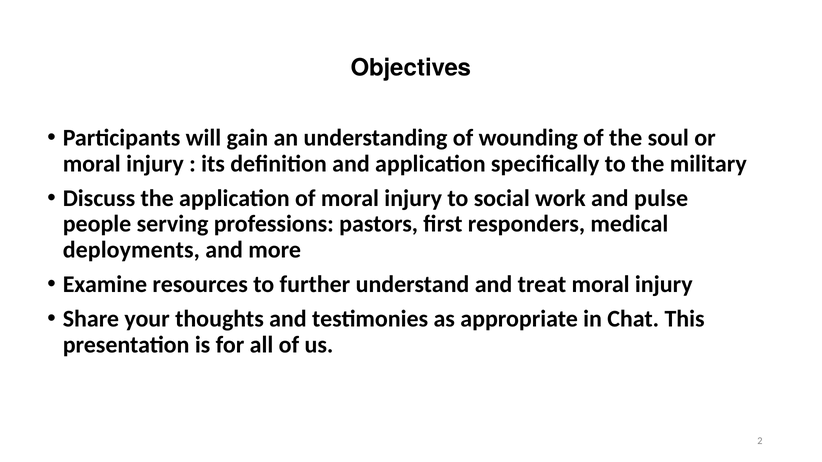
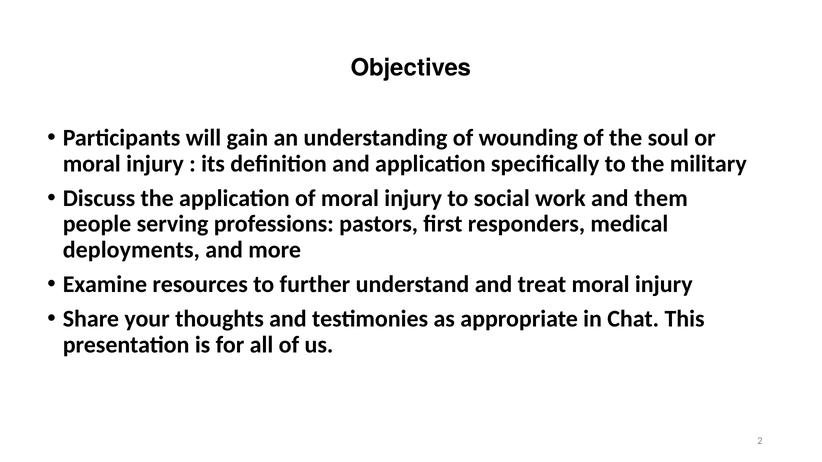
pulse: pulse -> them
